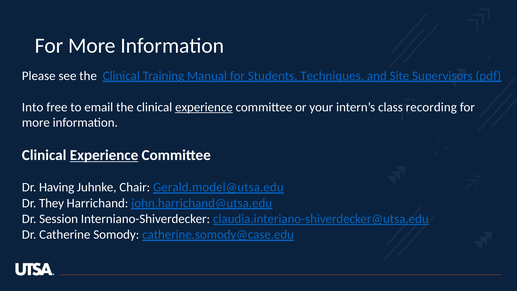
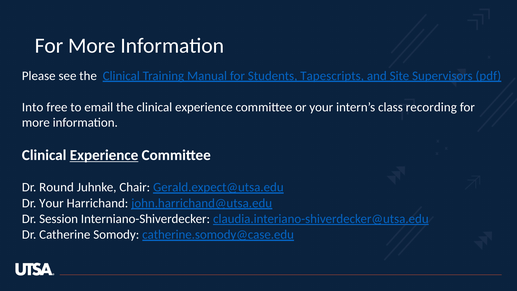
Techniques: Techniques -> Tapescripts
experience at (204, 107) underline: present -> none
Having: Having -> Round
Gerald.model@utsa.edu: Gerald.model@utsa.edu -> Gerald.expect@utsa.edu
Dr They: They -> Your
